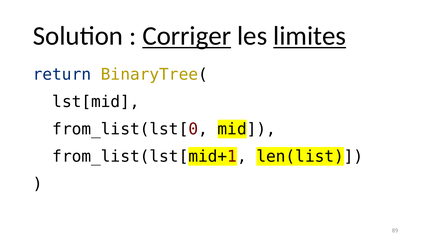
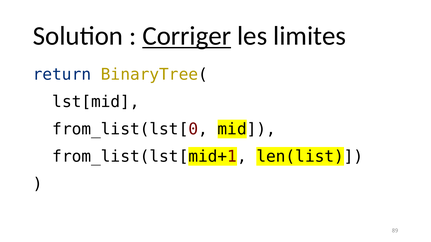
limites underline: present -> none
